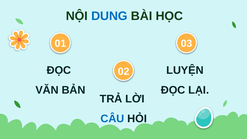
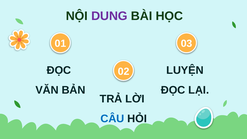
DUNG colour: blue -> purple
